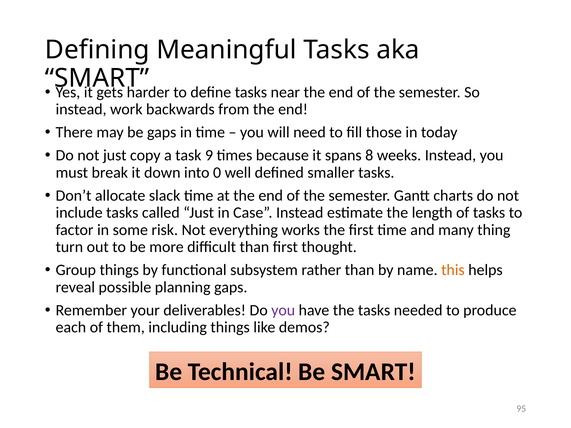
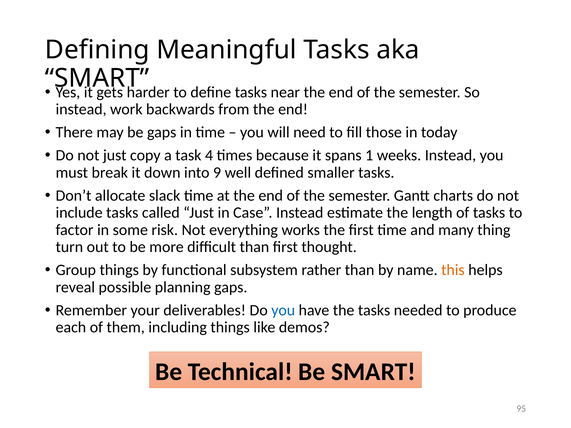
9: 9 -> 4
8: 8 -> 1
0: 0 -> 9
you at (283, 310) colour: purple -> blue
